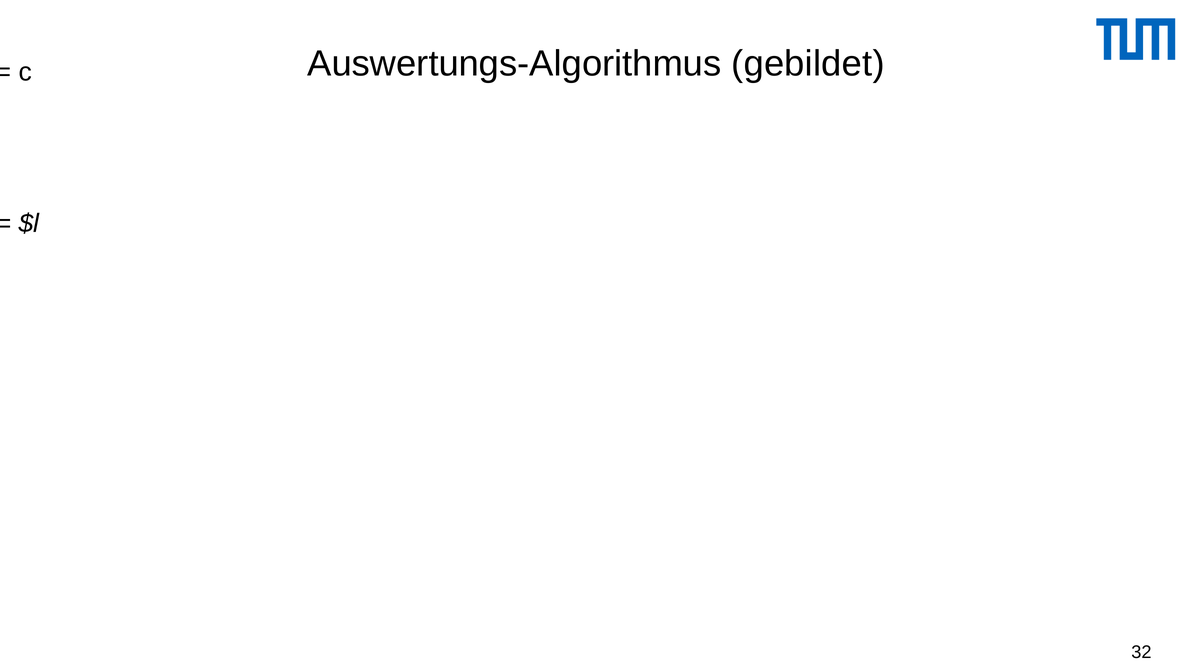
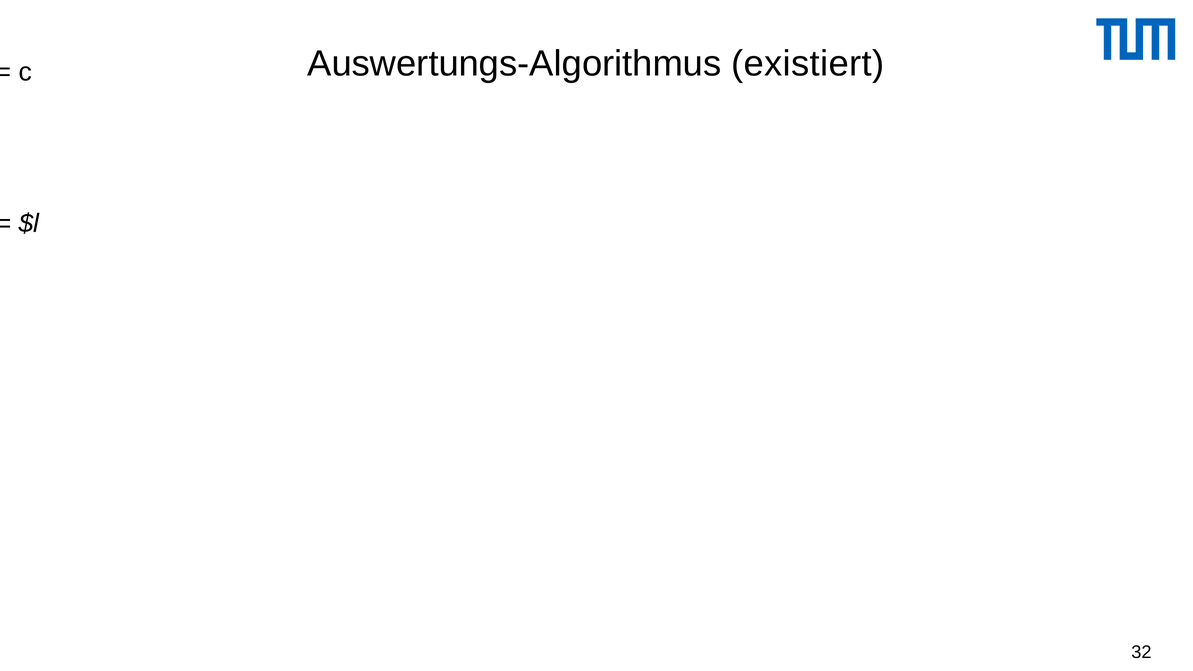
gebildet: gebildet -> existiert
